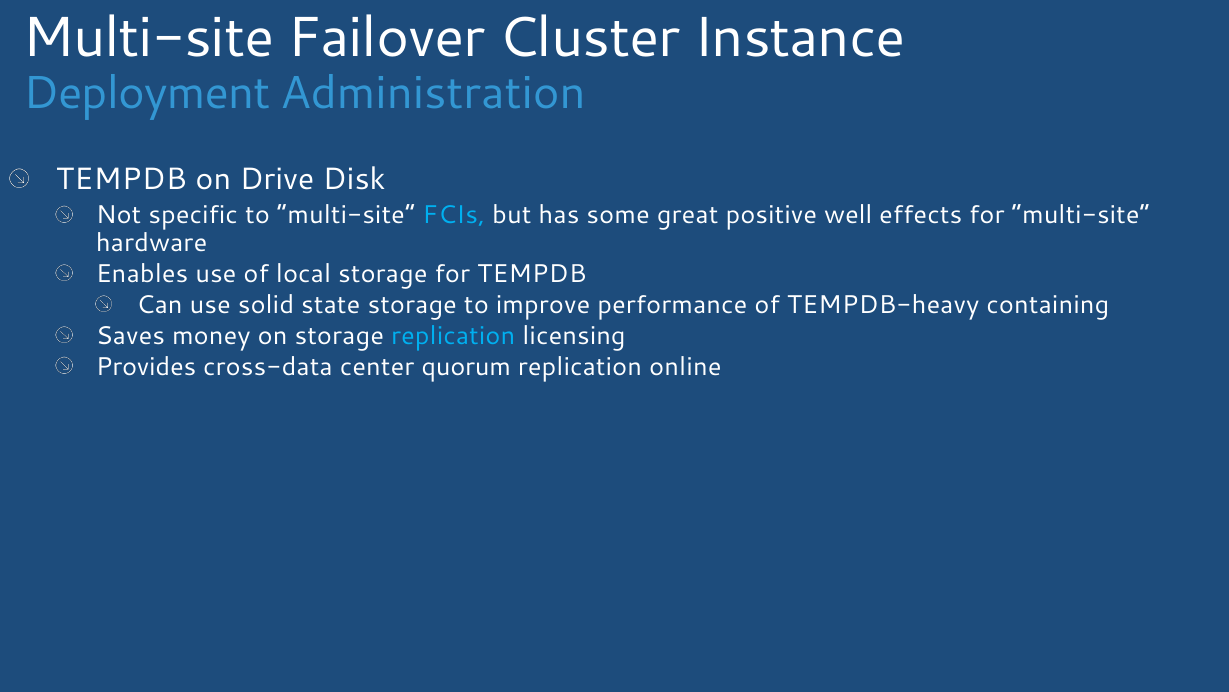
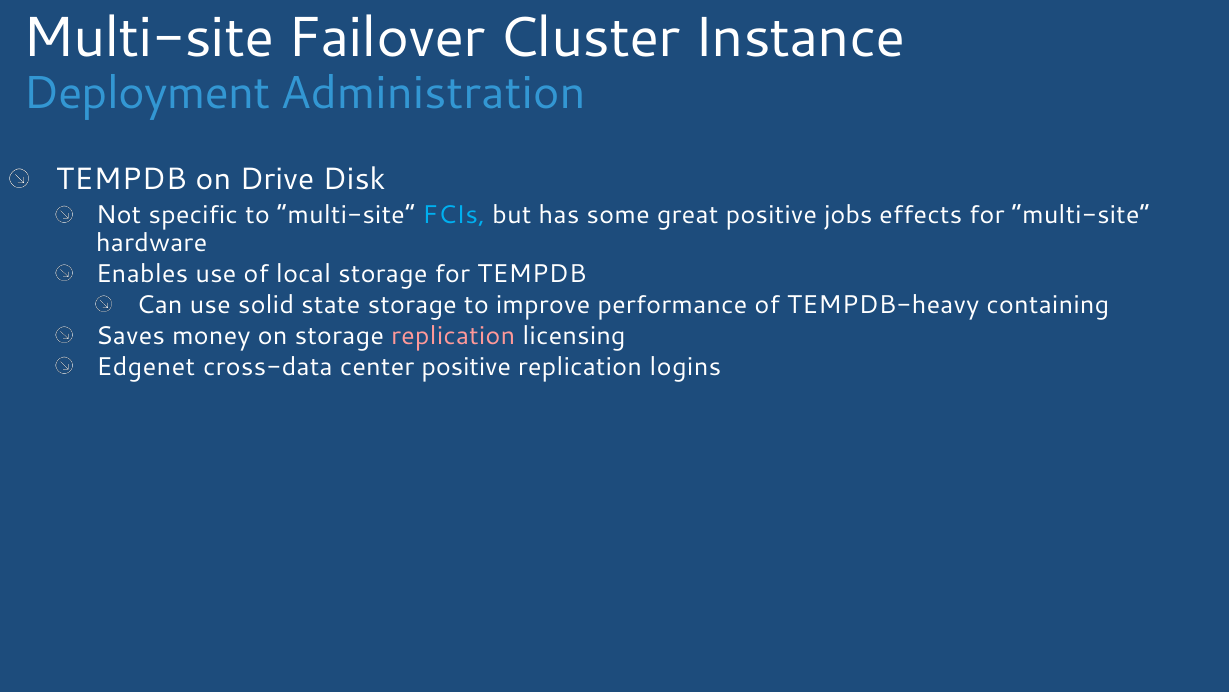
well: well -> jobs
replication at (453, 336) colour: light blue -> pink
Provides: Provides -> Edgenet
center quorum: quorum -> positive
online: online -> logins
